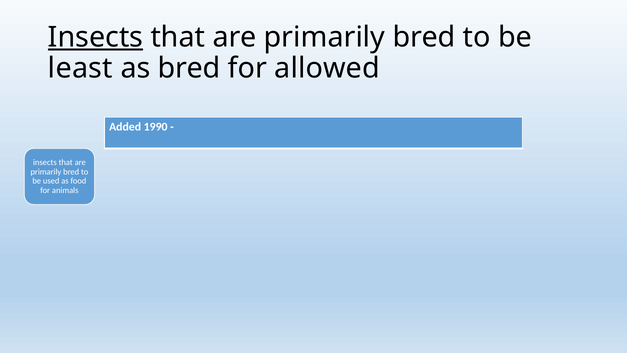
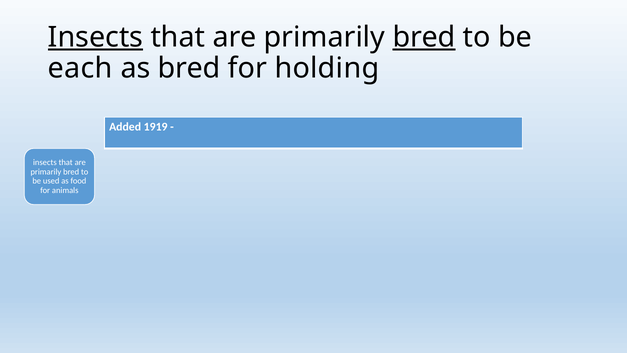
bred at (424, 37) underline: none -> present
least: least -> each
allowed: allowed -> holding
1990: 1990 -> 1919
